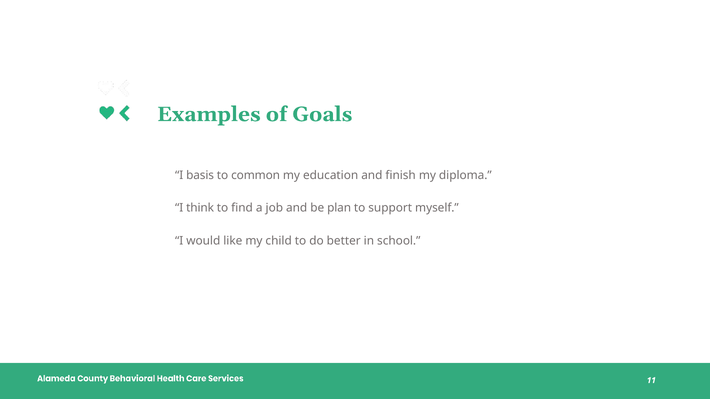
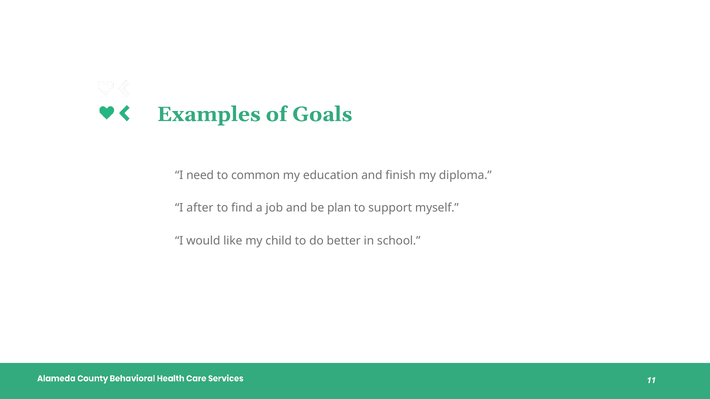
basis: basis -> need
think: think -> after
